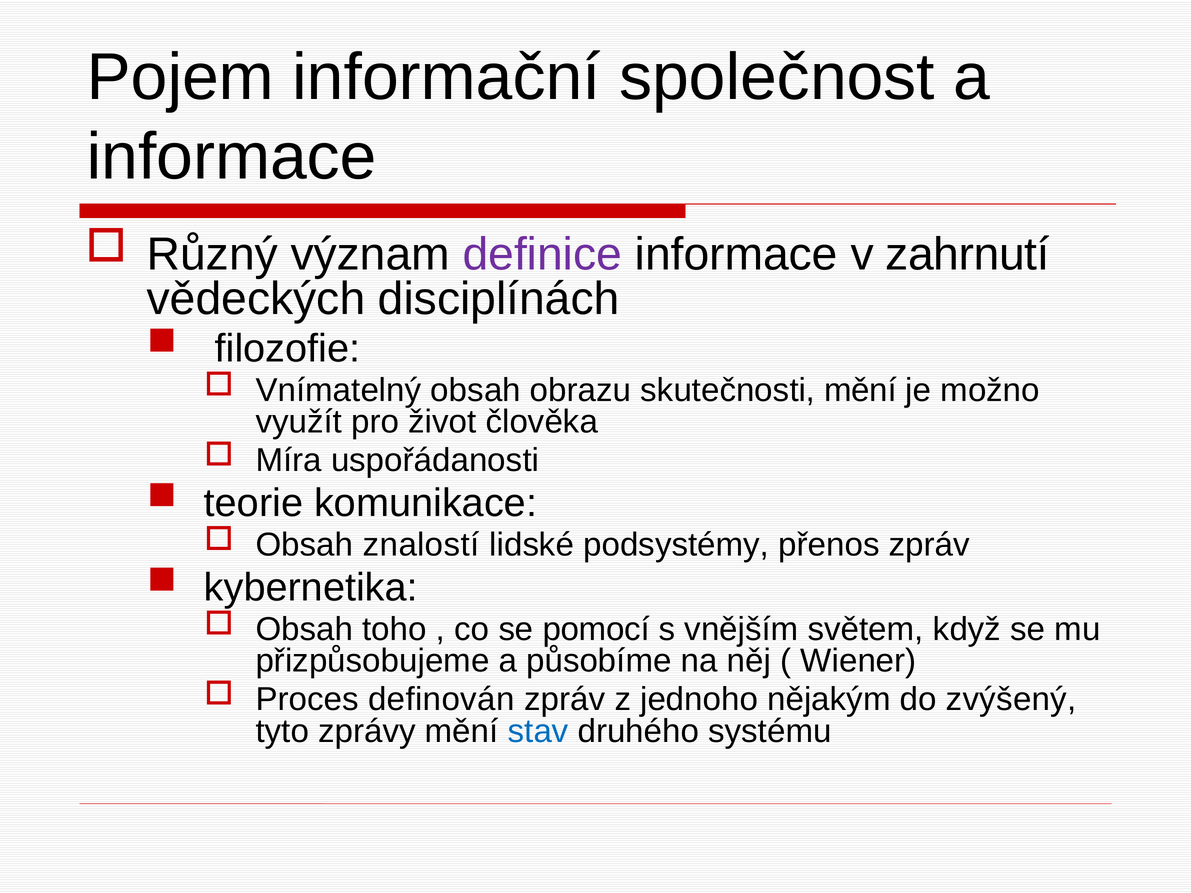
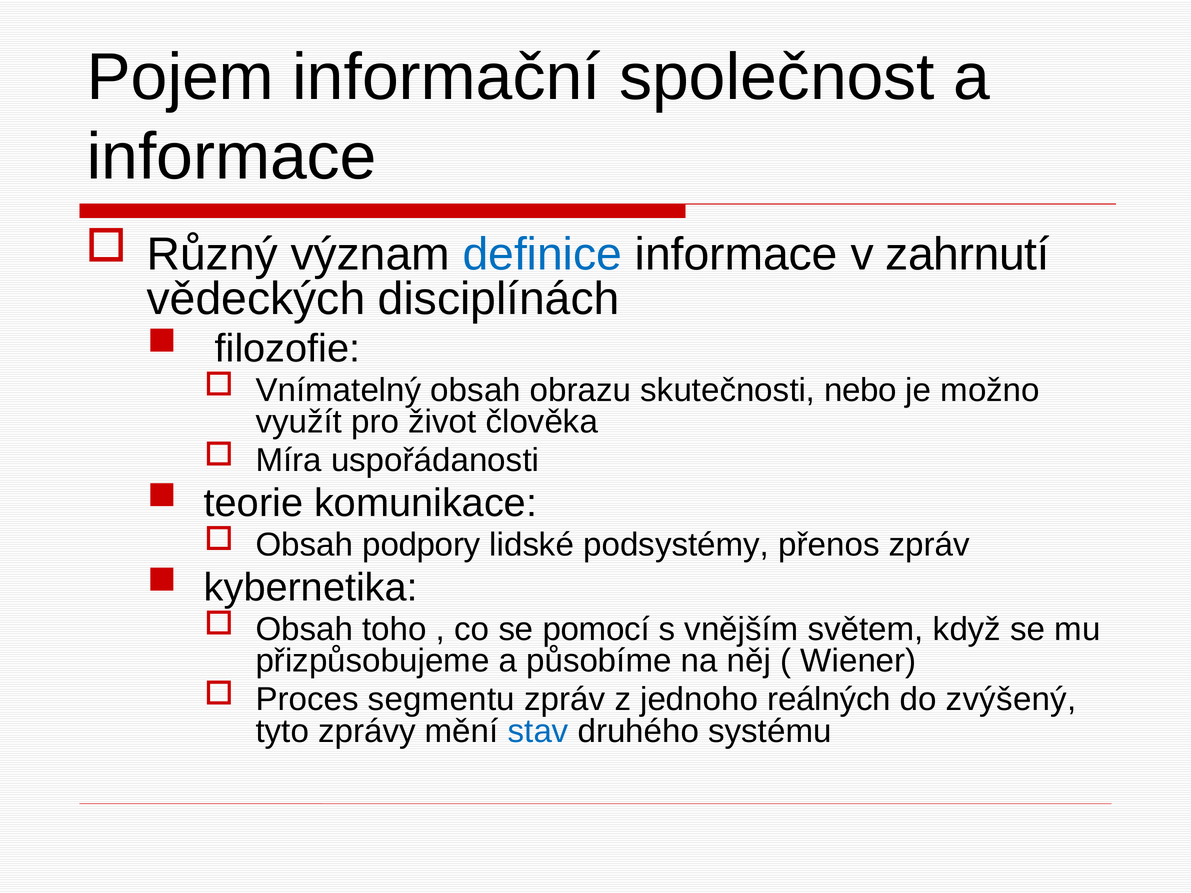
definice colour: purple -> blue
skutečnosti mění: mění -> nebo
znalostí: znalostí -> podpory
definován: definován -> segmentu
nějakým: nějakým -> reálných
